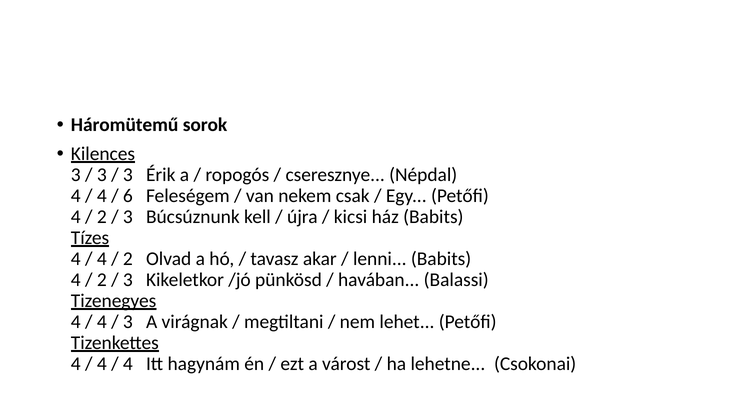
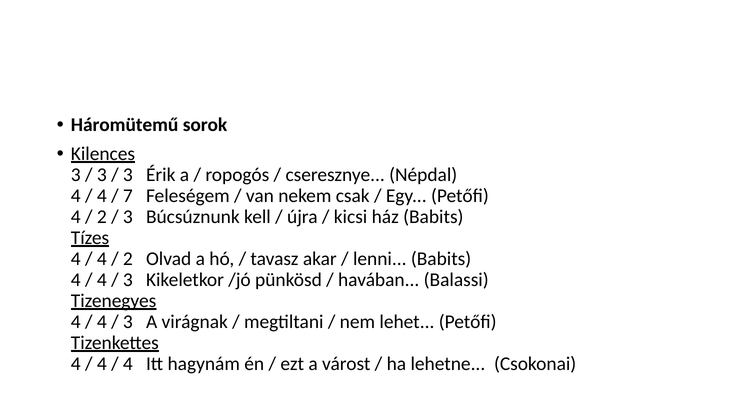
6: 6 -> 7
2 at (102, 279): 2 -> 4
